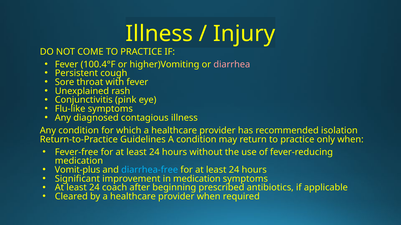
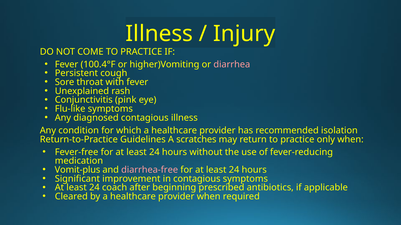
A condition: condition -> scratches
diarrhea-free colour: light blue -> pink
in medication: medication -> contagious
